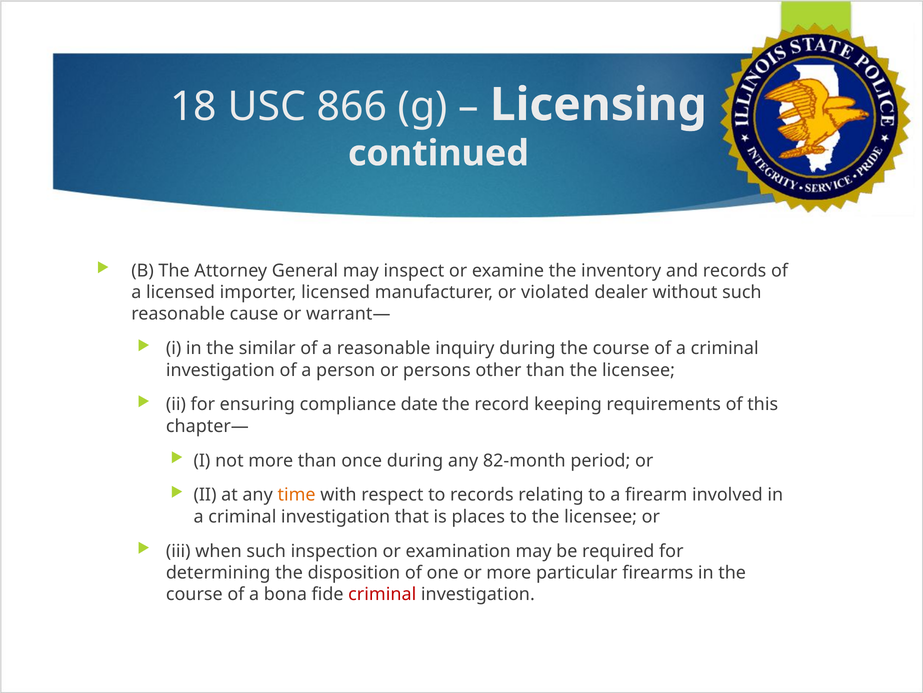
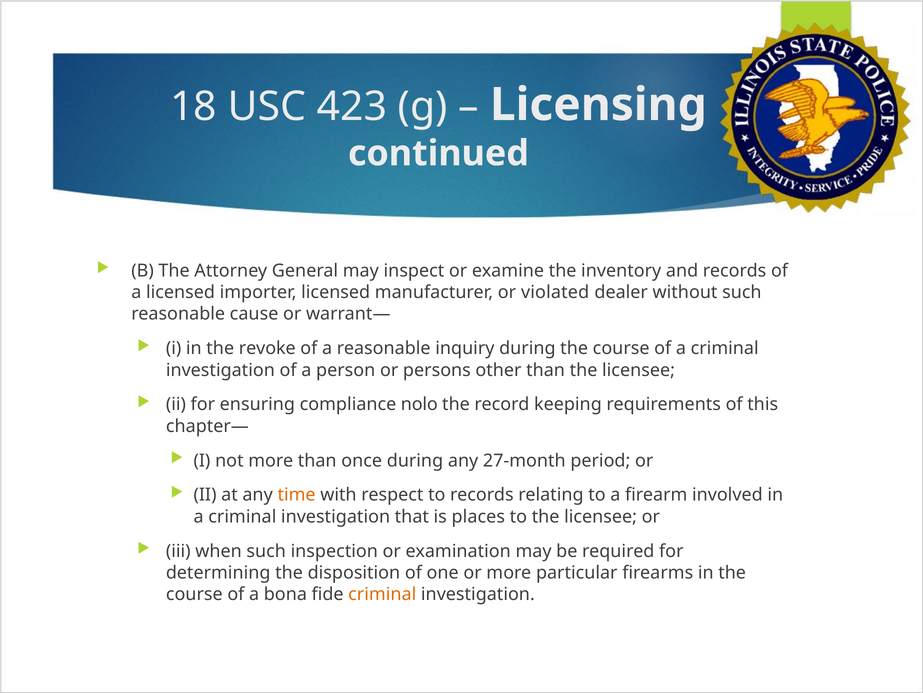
866: 866 -> 423
similar: similar -> revoke
date: date -> nolo
82-month: 82-month -> 27-month
criminal at (382, 594) colour: red -> orange
